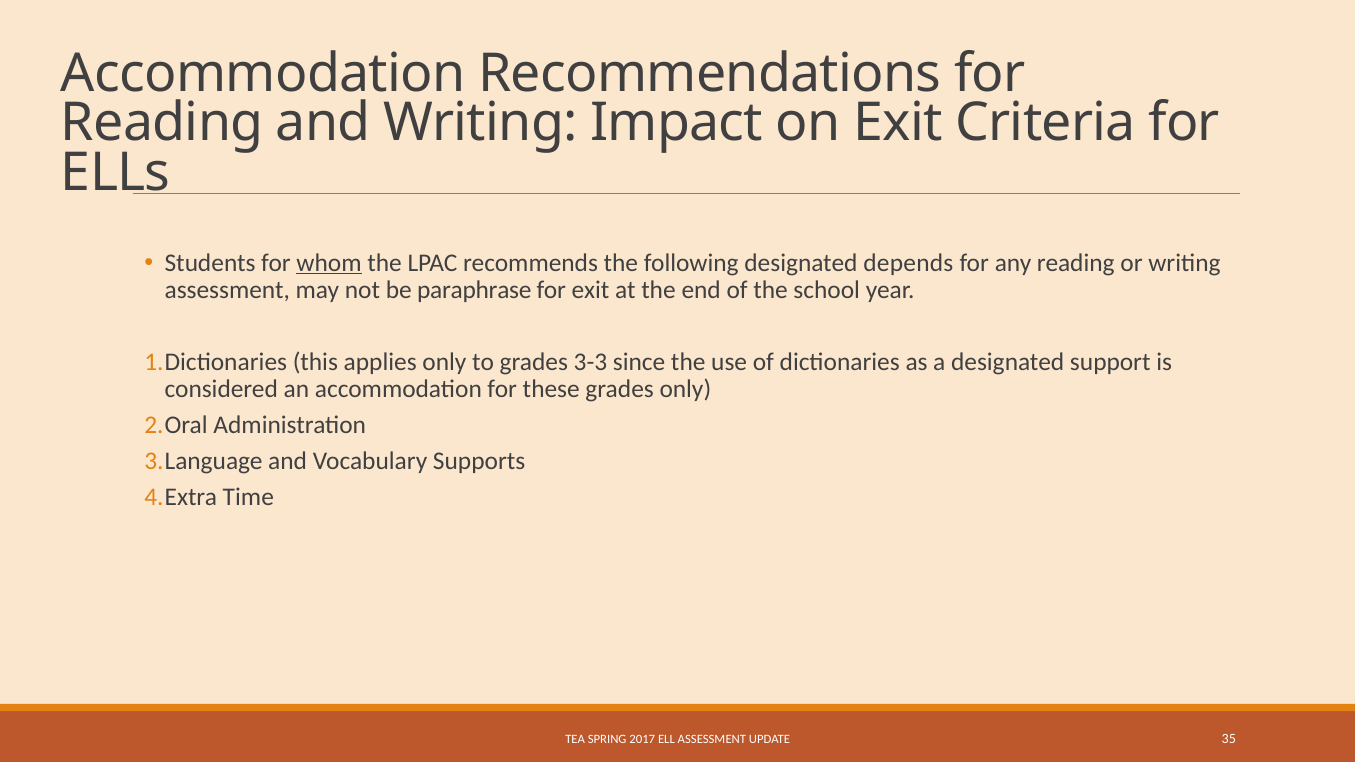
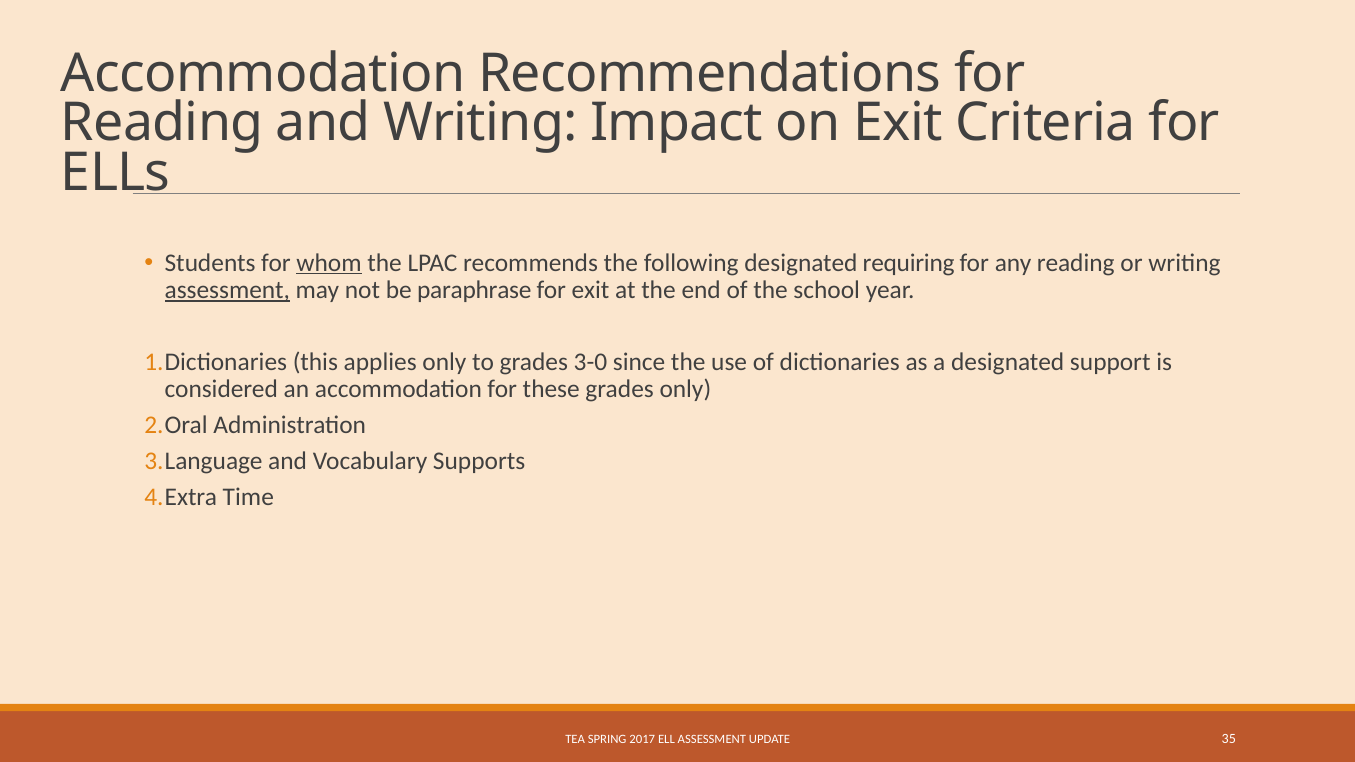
depends: depends -> requiring
assessment at (227, 290) underline: none -> present
3-3: 3-3 -> 3-0
